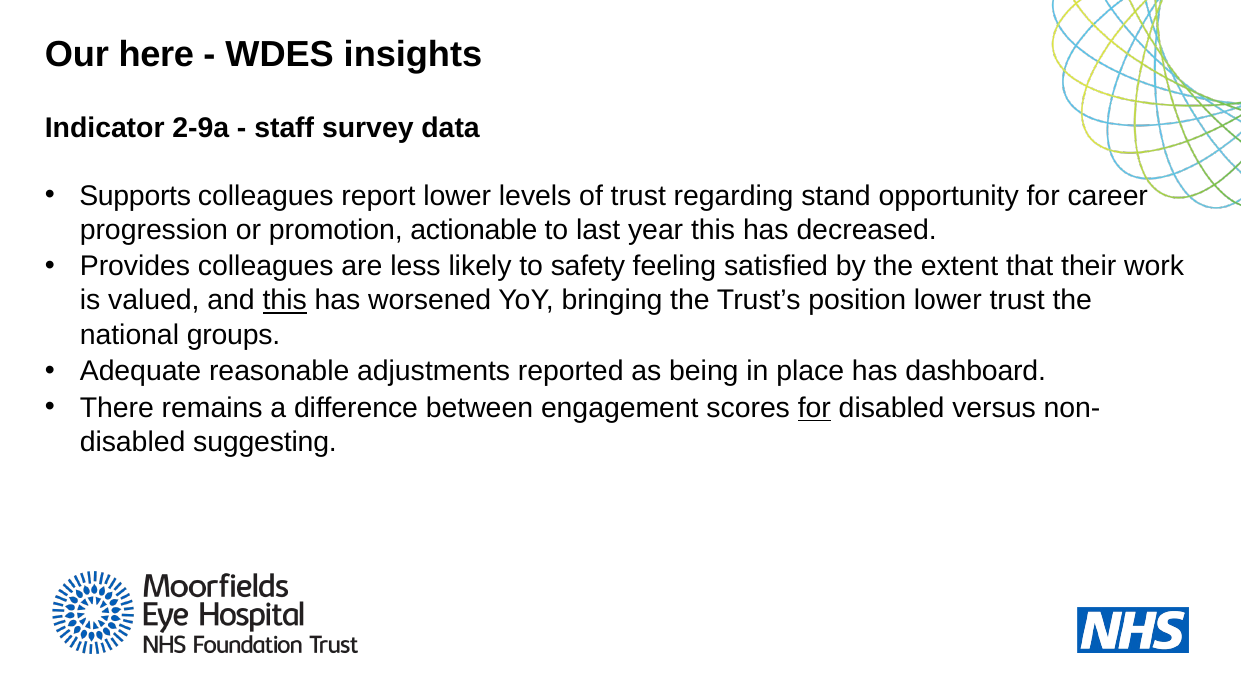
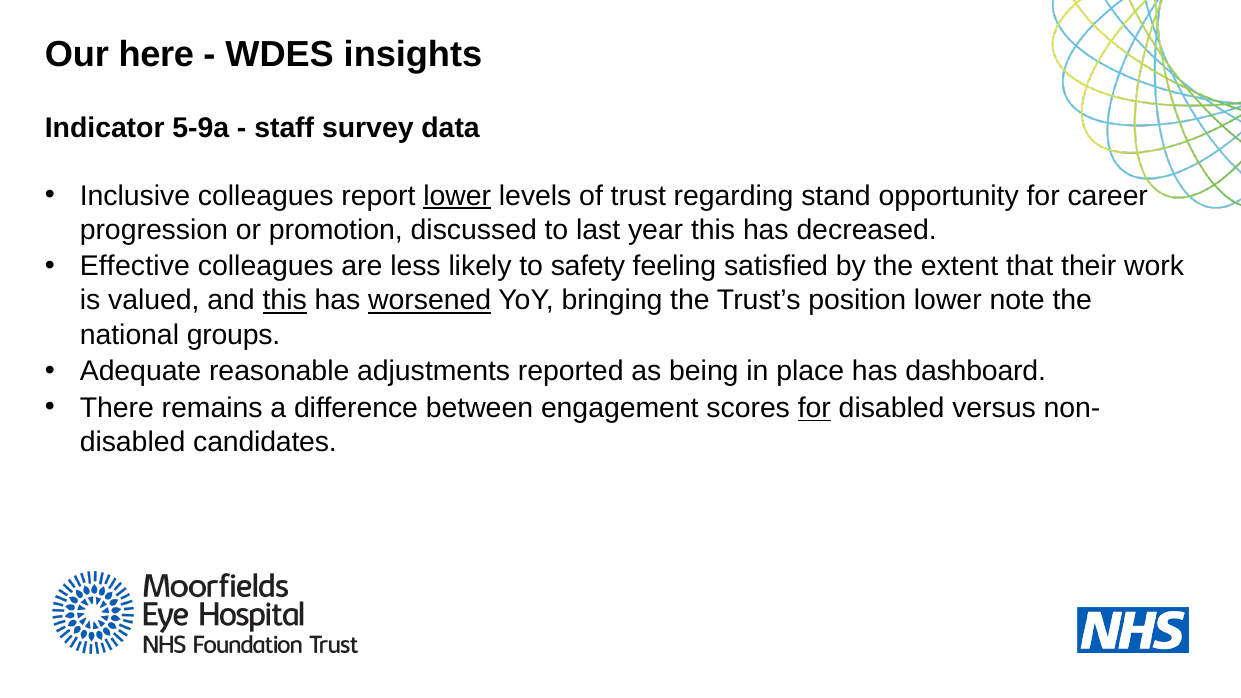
2-9a: 2-9a -> 5-9a
Supports: Supports -> Inclusive
lower at (457, 196) underline: none -> present
actionable: actionable -> discussed
Provides: Provides -> Effective
worsened underline: none -> present
lower trust: trust -> note
suggesting: suggesting -> candidates
